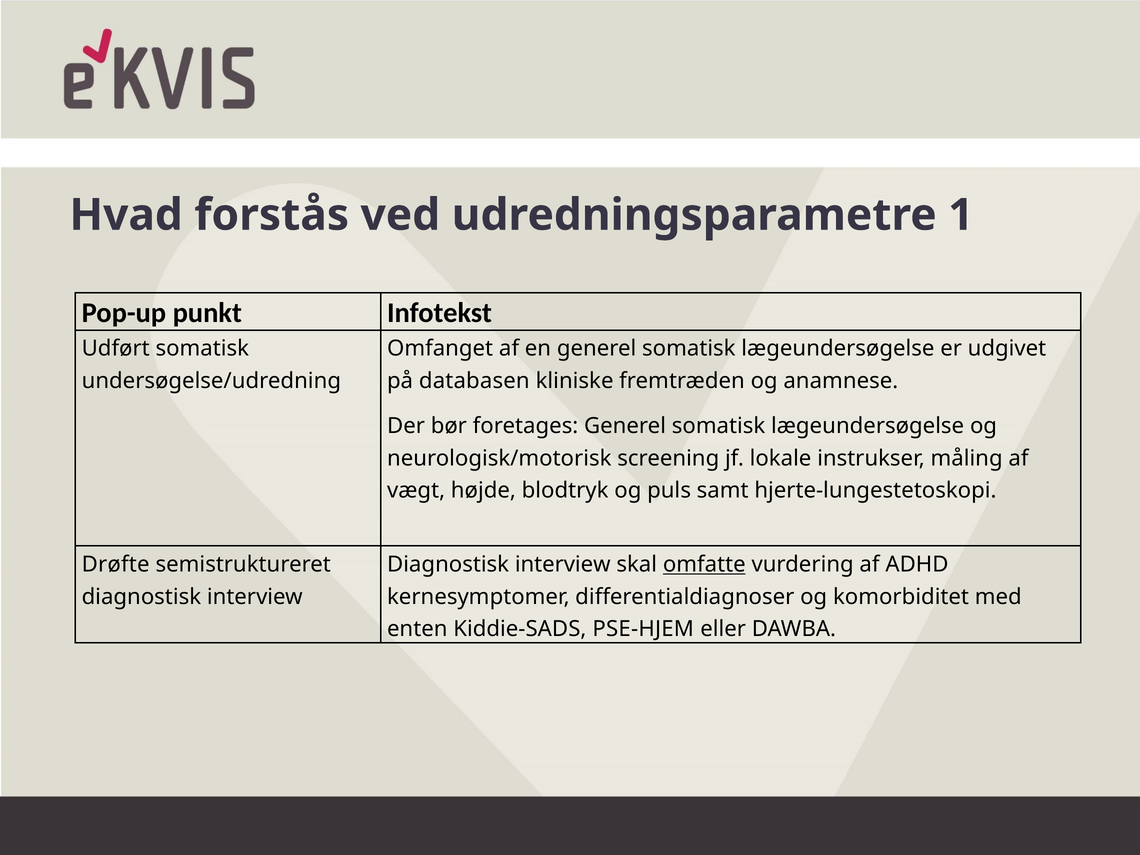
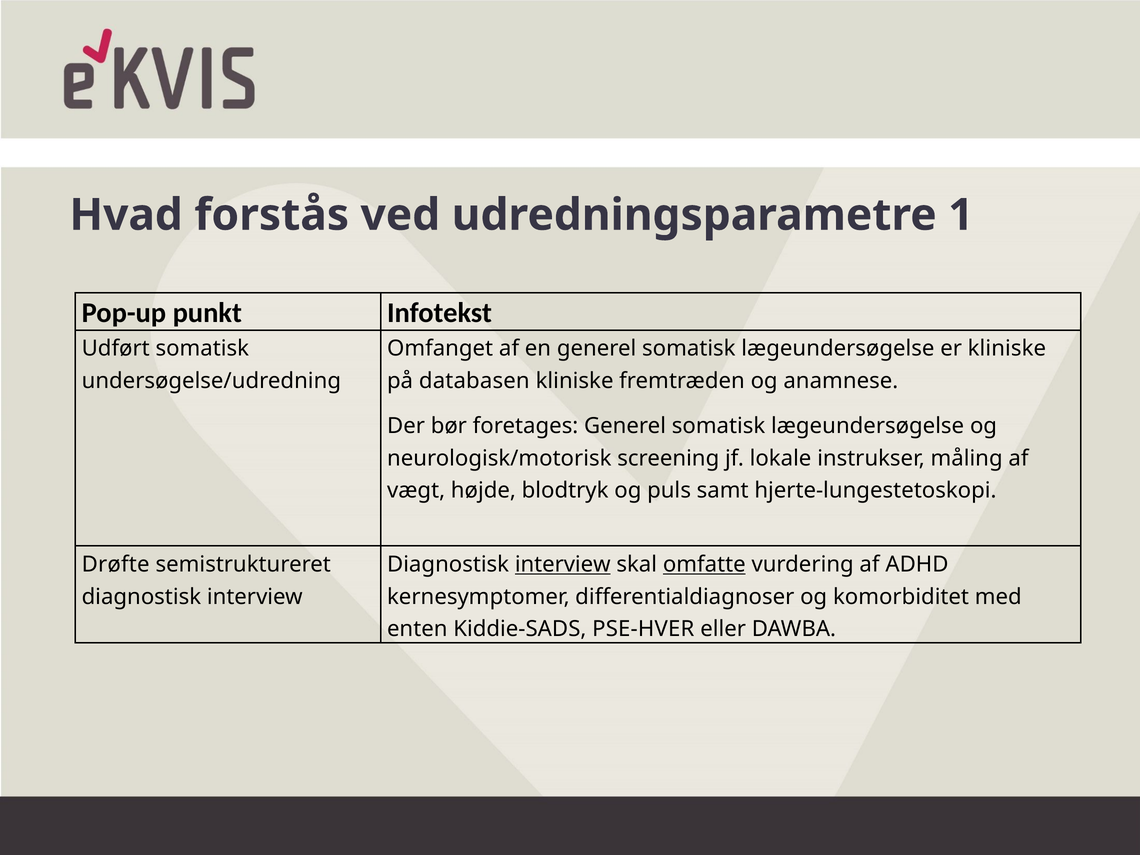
er udgivet: udgivet -> kliniske
interview at (563, 564) underline: none -> present
PSE-HJEM: PSE-HJEM -> PSE-HVER
